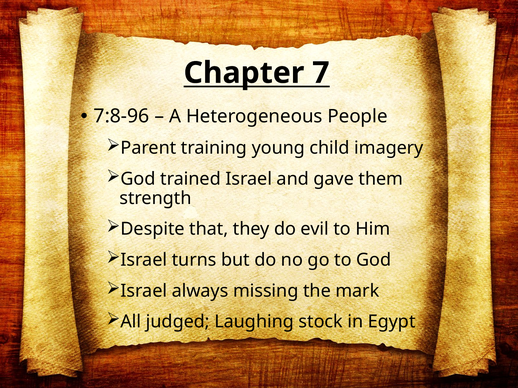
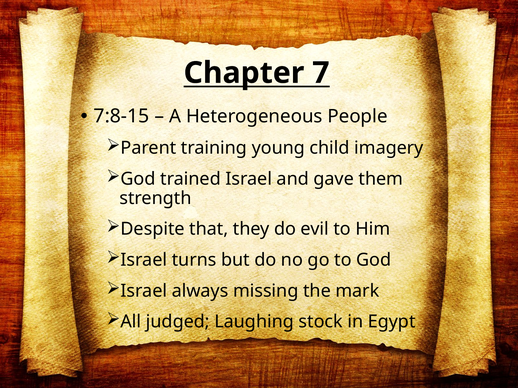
7:8-96: 7:8-96 -> 7:8-15
